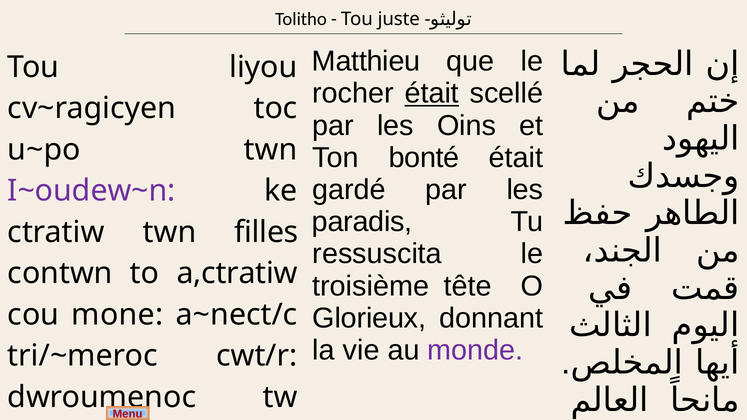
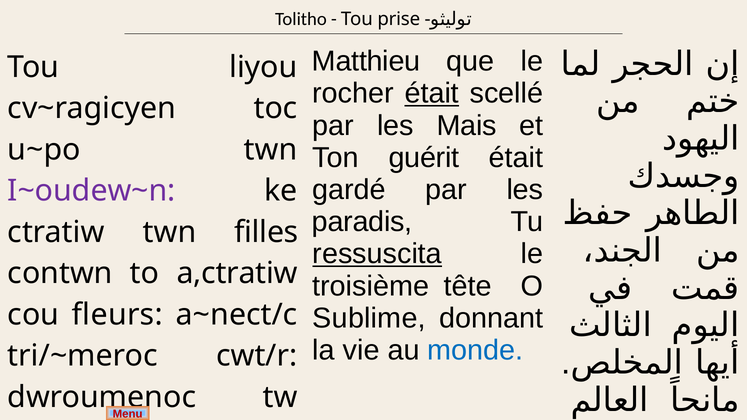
juste: juste -> prise
Oins: Oins -> Mais
bonté: bonté -> guérit
ressuscita underline: none -> present
Glorieux: Glorieux -> Sublime
mone: mone -> fleurs
monde colour: purple -> blue
